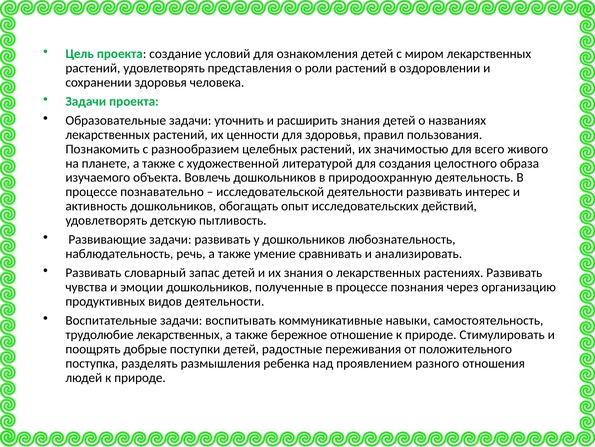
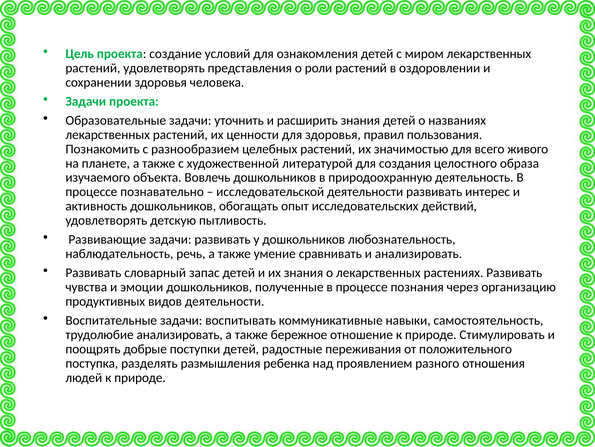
трудолюбие лекарственных: лекарственных -> анализировать
